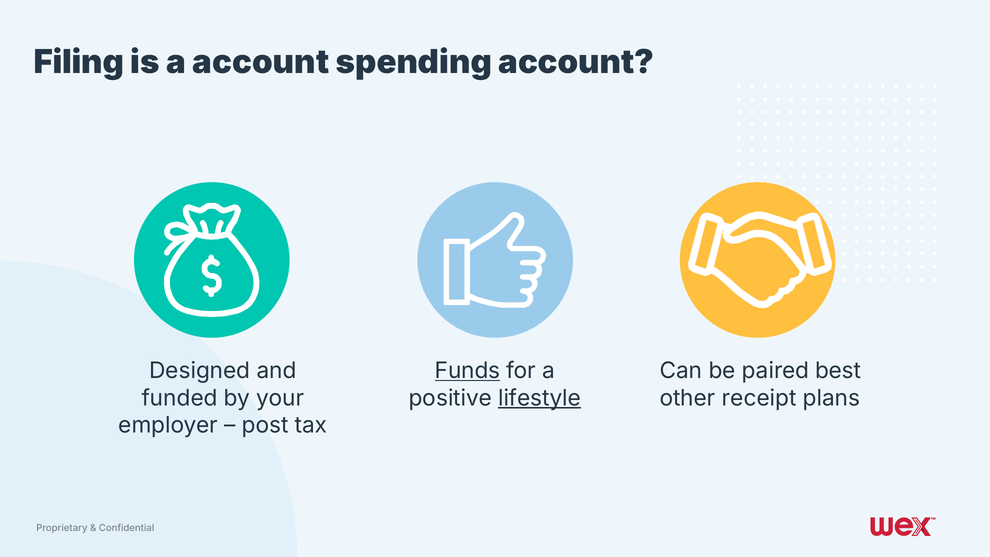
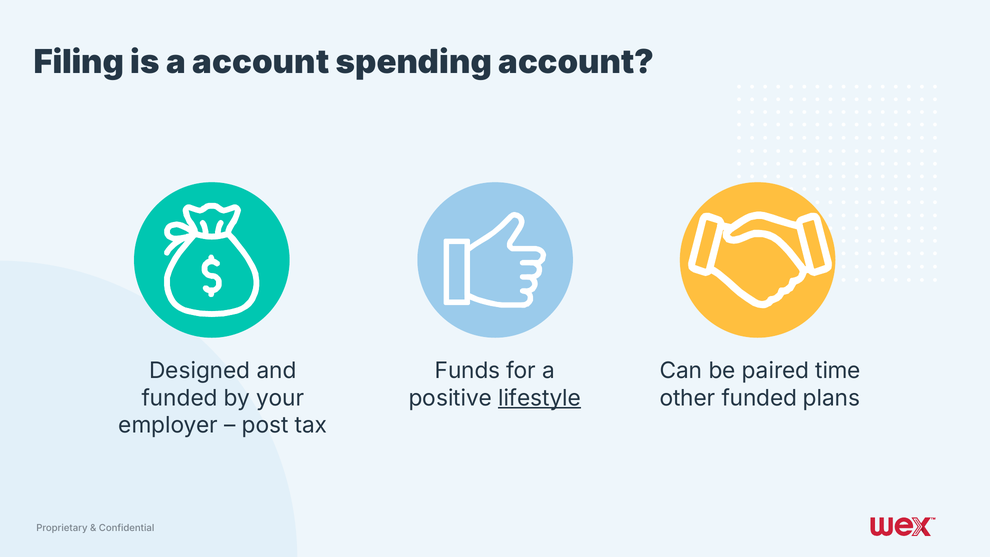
Funds underline: present -> none
best: best -> time
other receipt: receipt -> funded
